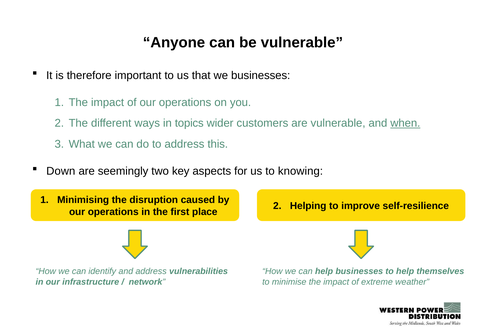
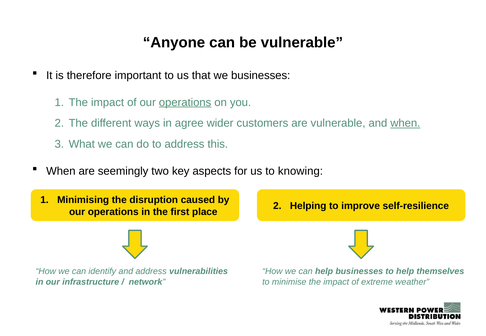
operations at (185, 102) underline: none -> present
topics: topics -> agree
Down at (61, 171): Down -> When
